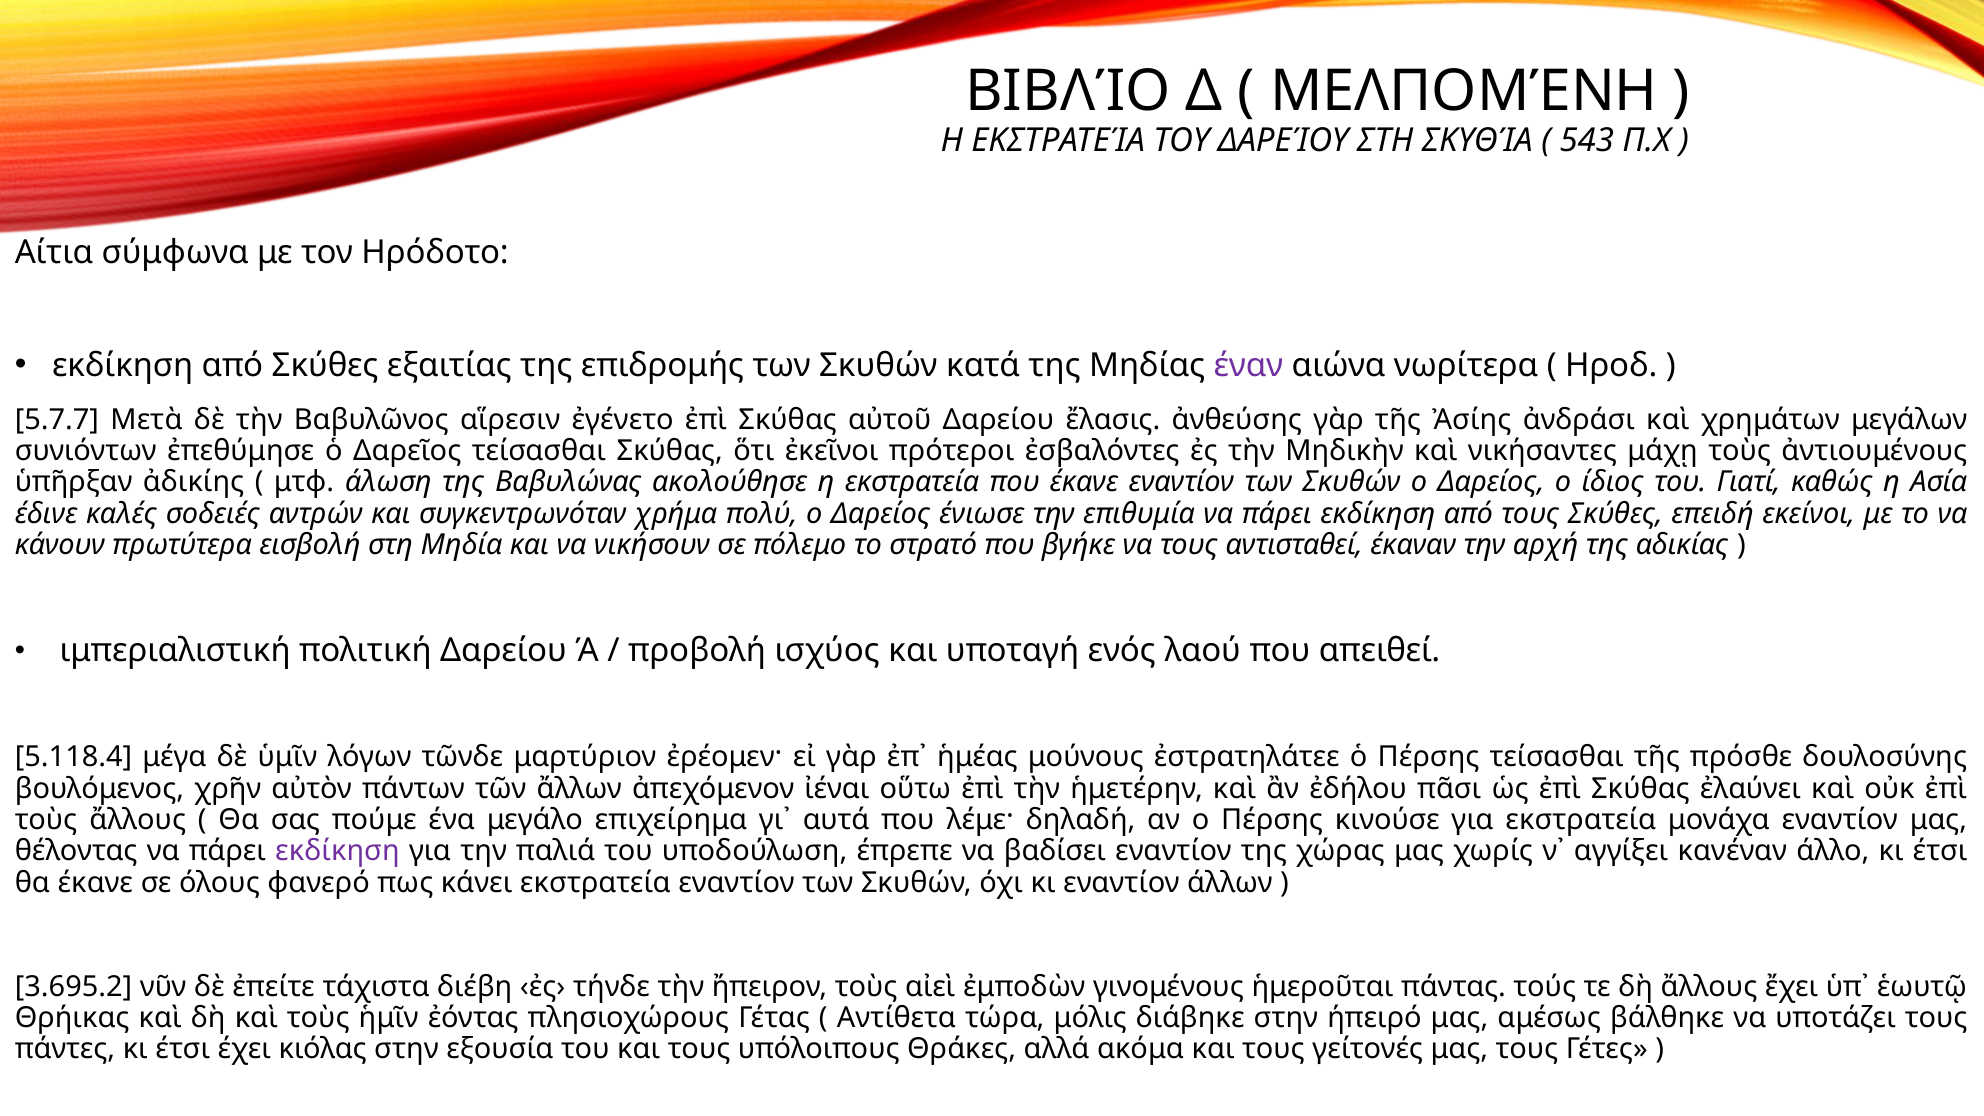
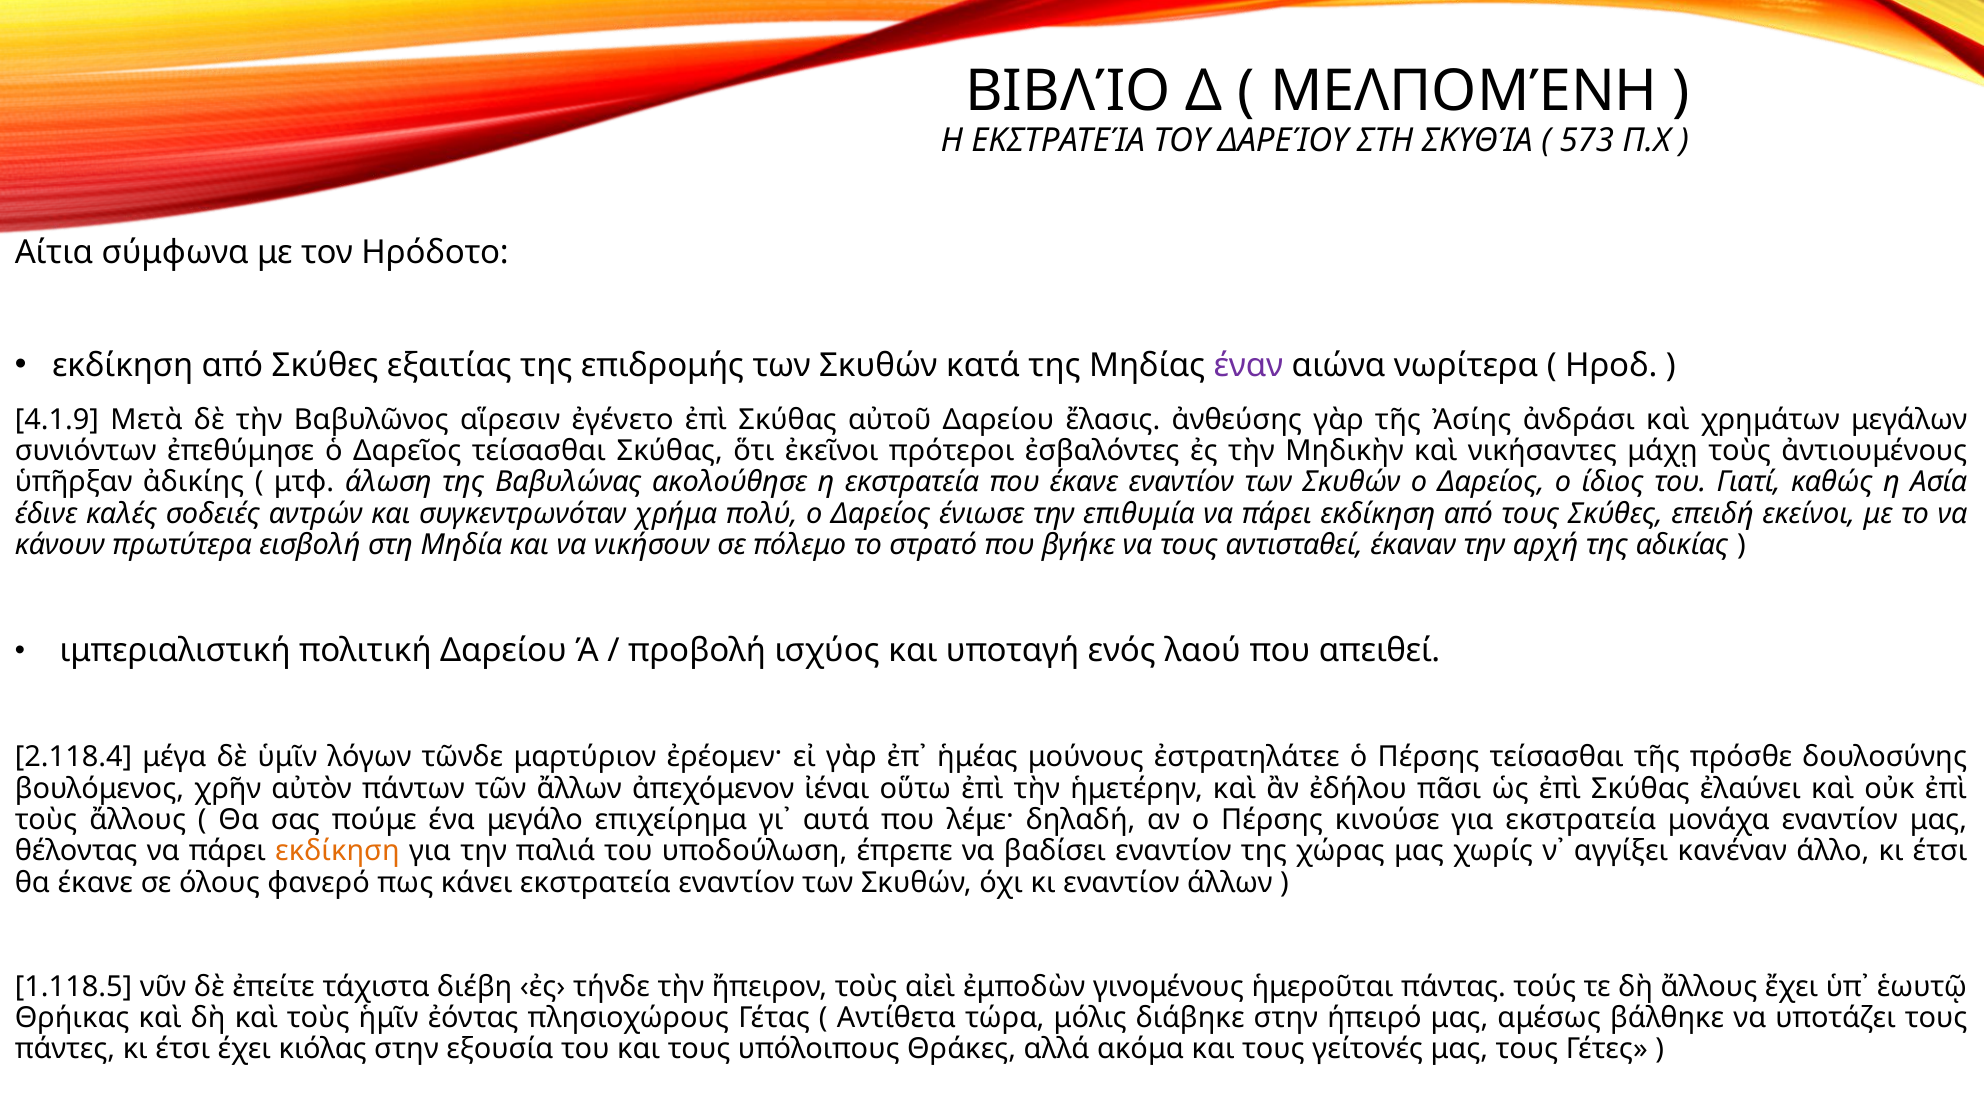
543: 543 -> 573
5.7.7: 5.7.7 -> 4.1.9
5.118.4: 5.118.4 -> 2.118.4
εκδίκηση at (337, 851) colour: purple -> orange
3.695.2: 3.695.2 -> 1.118.5
